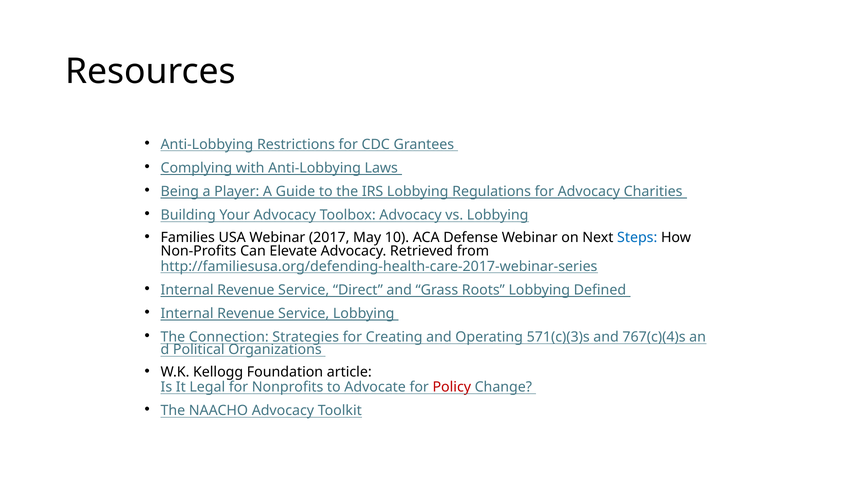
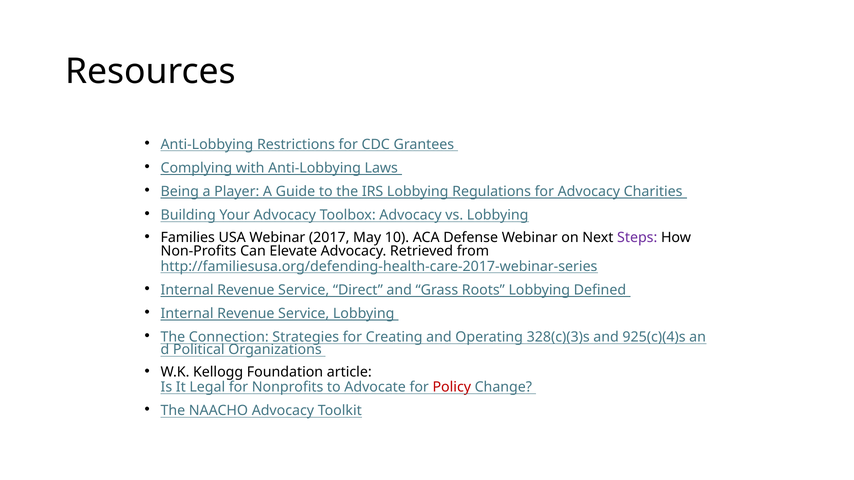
Steps colour: blue -> purple
571(c)(3)s: 571(c)(3)s -> 328(c)(3)s
767(c)(4)s: 767(c)(4)s -> 925(c)(4)s
